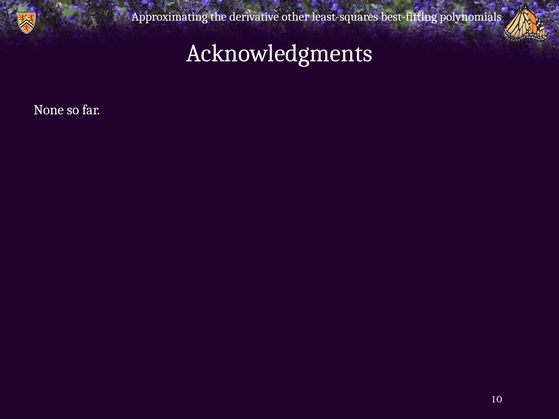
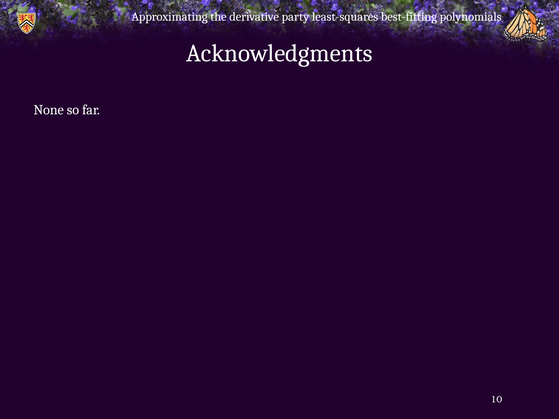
other: other -> party
